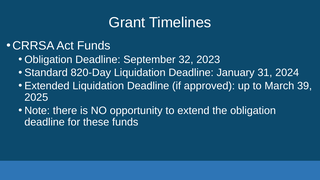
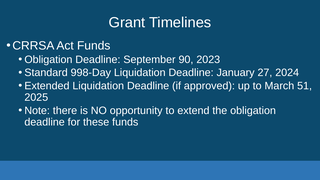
32: 32 -> 90
820-Day: 820-Day -> 998-Day
31: 31 -> 27
39: 39 -> 51
